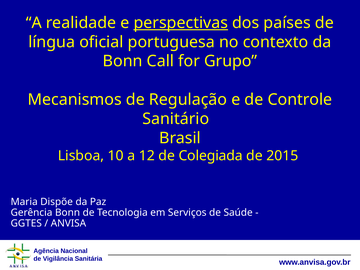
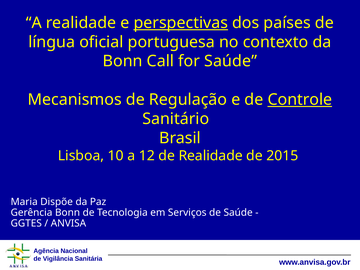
for Grupo: Grupo -> Saúde
Controle underline: none -> present
de Colegiada: Colegiada -> Realidade
